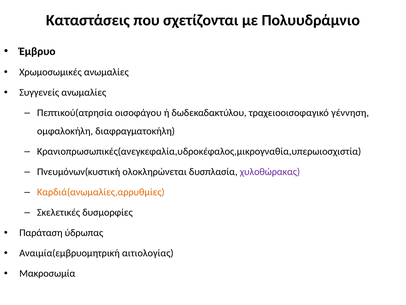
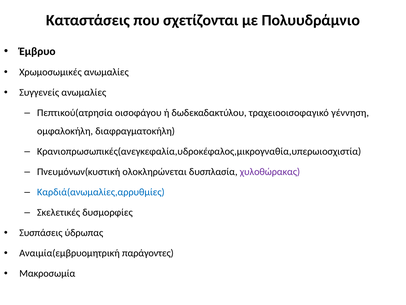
Καρδιά(ανωμαλίες,αρρυθμίες colour: orange -> blue
Παράταση: Παράταση -> Συσπάσεις
αιτιολογίας: αιτιολογίας -> παράγοντες
